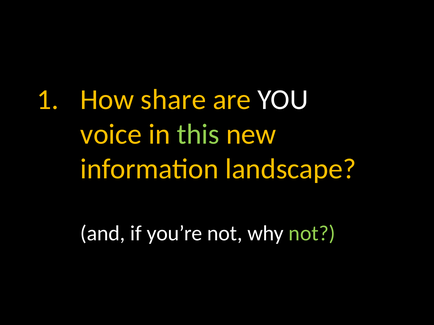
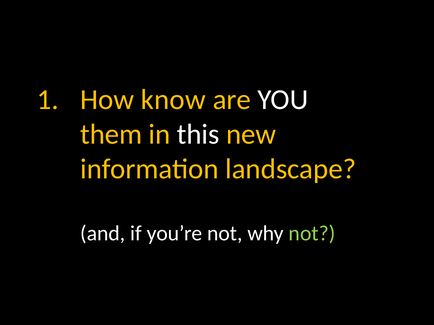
share: share -> know
voice: voice -> them
this colour: light green -> white
